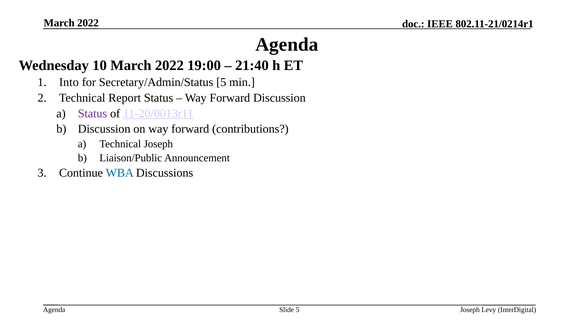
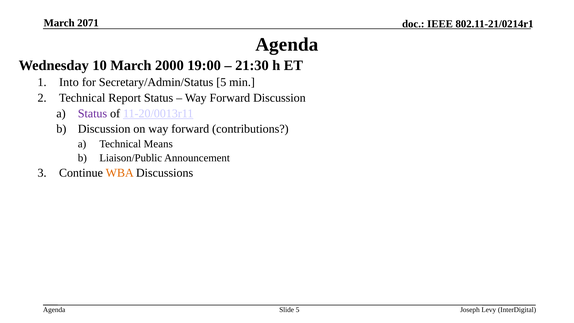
2022 at (88, 23): 2022 -> 2071
10 March 2022: 2022 -> 2000
21:40: 21:40 -> 21:30
Technical Joseph: Joseph -> Means
WBA colour: blue -> orange
